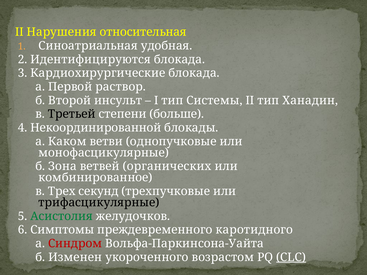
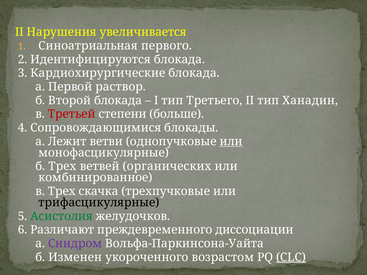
относительная: относительная -> увеличивается
удобная: удобная -> первого
Второй инсульт: инсульт -> блокада
Системы: Системы -> Третьего
Третьей colour: black -> red
Некоординированной: Некоординированной -> Сопровождающимися
Каком: Каком -> Лежит
или at (231, 142) underline: none -> present
б Зона: Зона -> Трех
секунд: секунд -> скачка
Симптомы: Симптомы -> Различают
каротидного: каротидного -> диссоциации
Синдром colour: red -> purple
